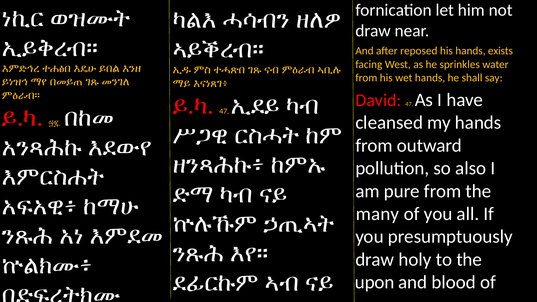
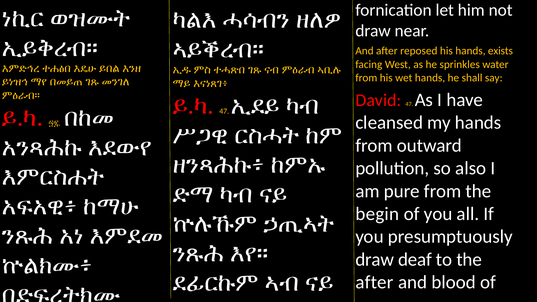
many: many -> begin
holy: holy -> deaf
upon at (375, 282): upon -> after
